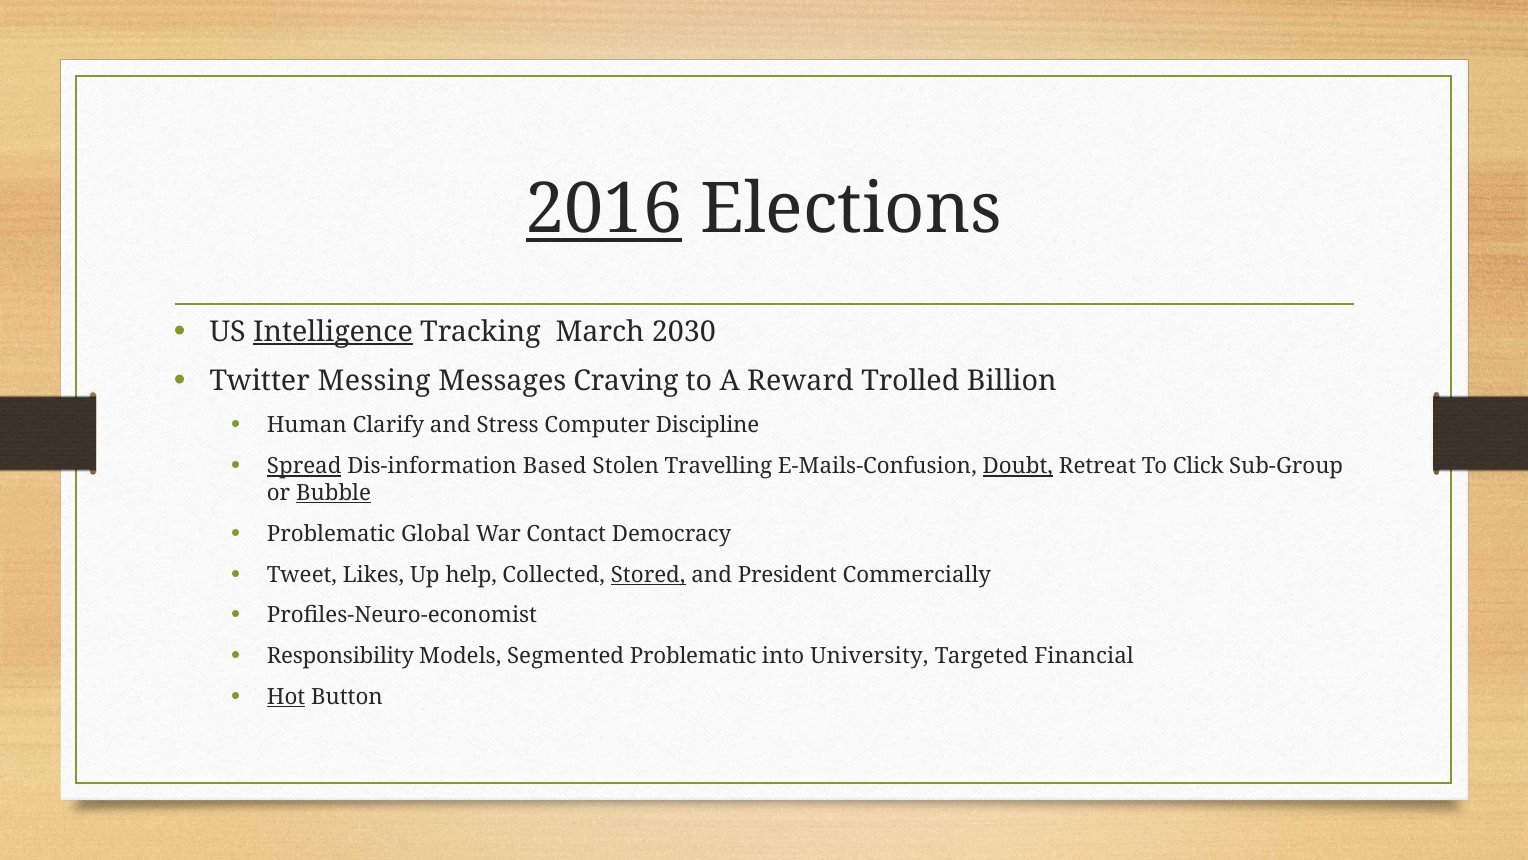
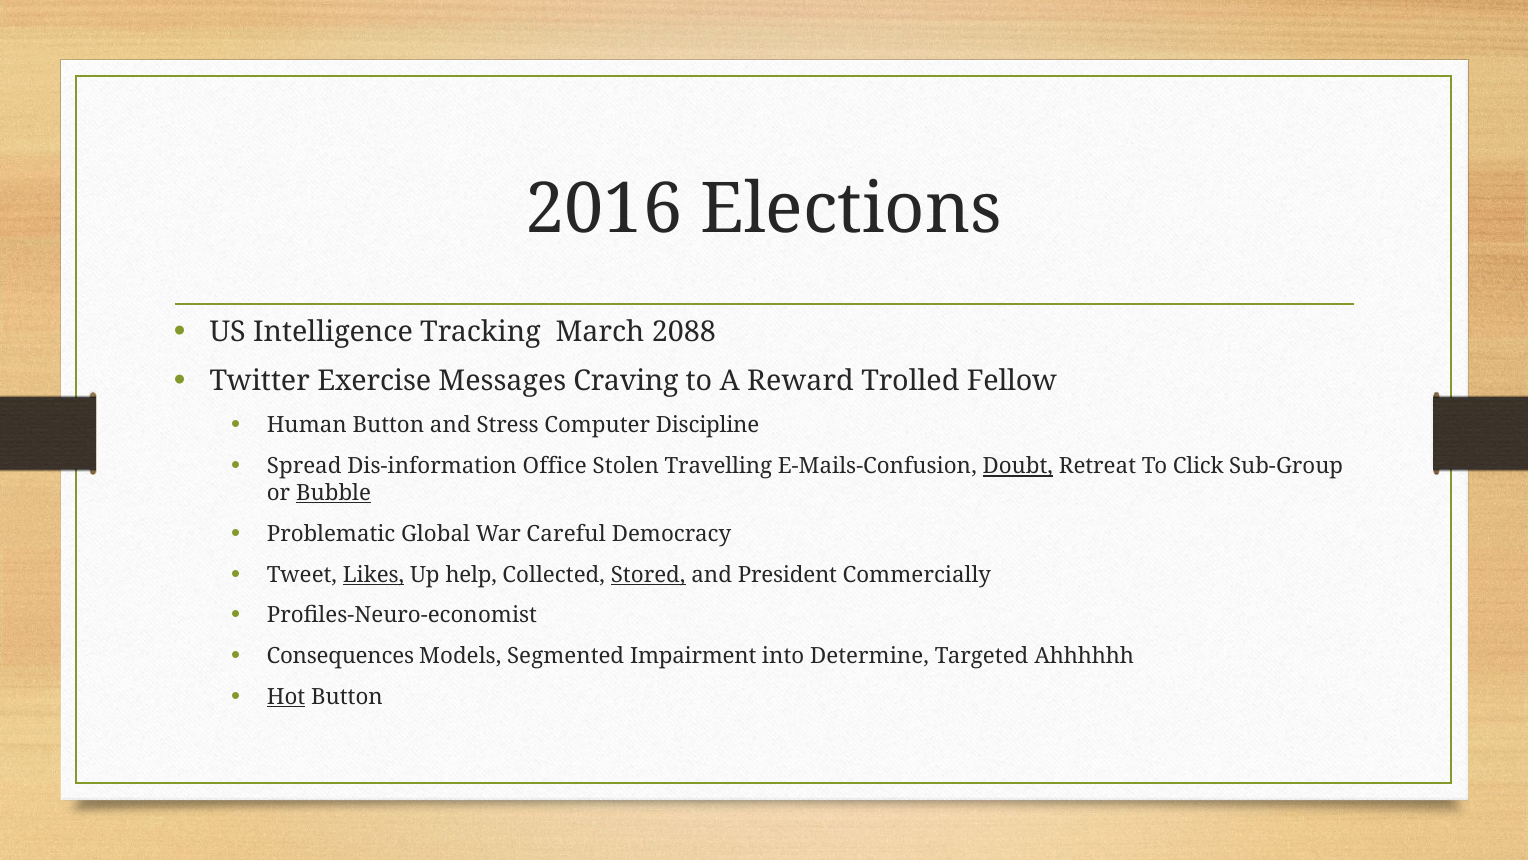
2016 underline: present -> none
Intelligence underline: present -> none
2030: 2030 -> 2088
Messing: Messing -> Exercise
Billion: Billion -> Fellow
Human Clarify: Clarify -> Button
Spread underline: present -> none
Based: Based -> Office
Contact: Contact -> Careful
Likes underline: none -> present
Responsibility: Responsibility -> Consequences
Segmented Problematic: Problematic -> Impairment
University: University -> Determine
Financial: Financial -> Ahhhhhh
